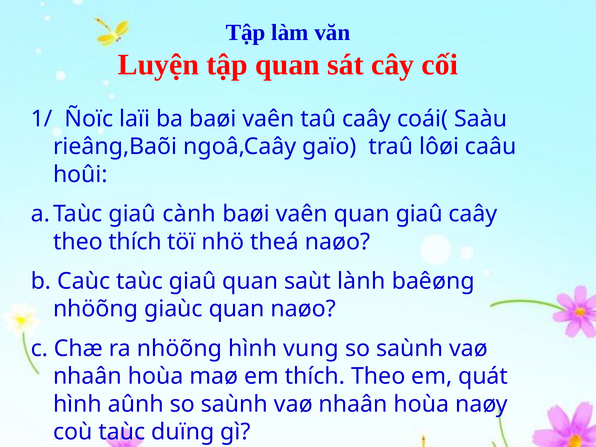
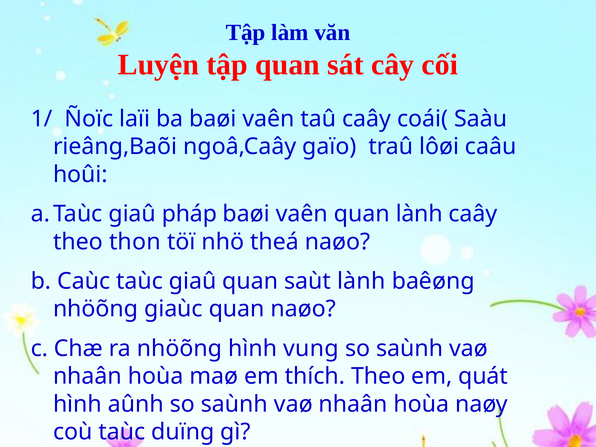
cành: cành -> pháp
quan giaû: giaû -> lành
theo thích: thích -> thon
